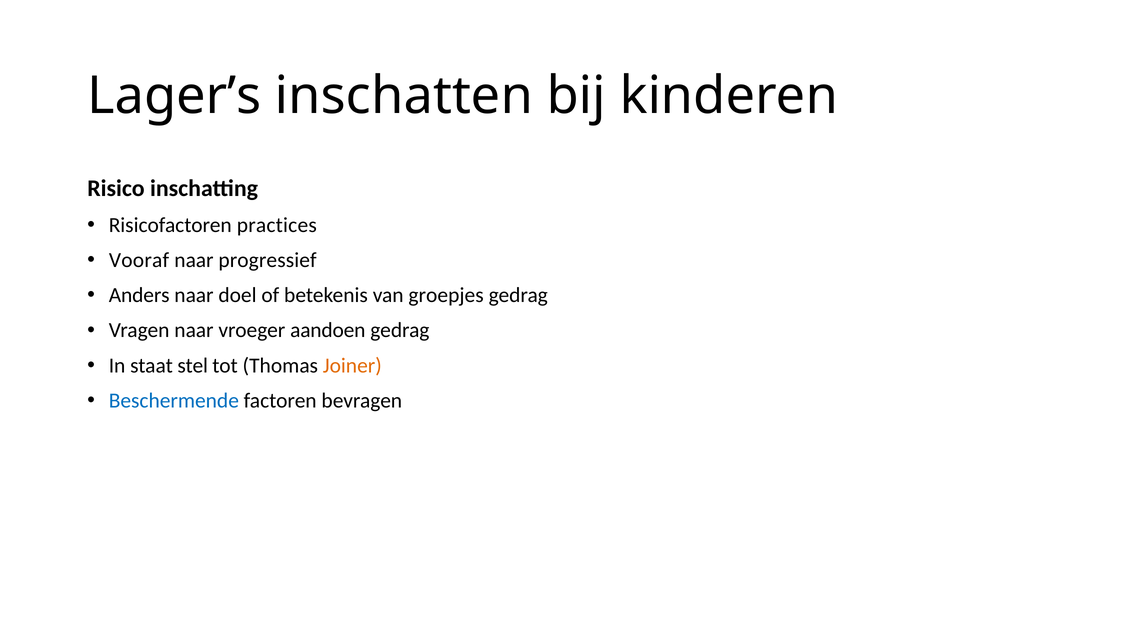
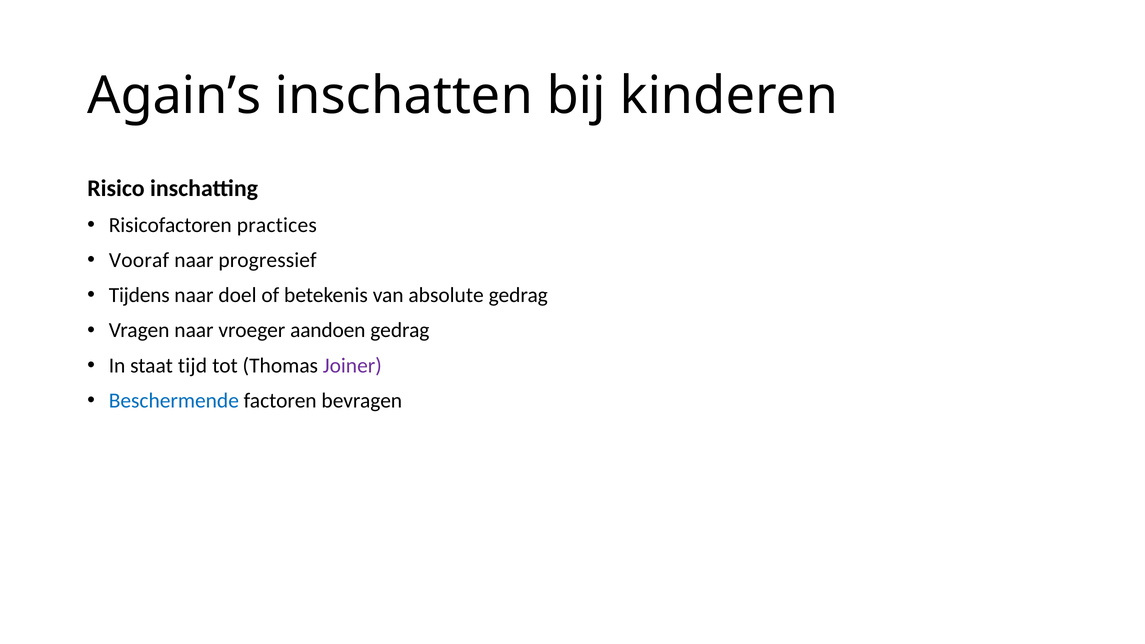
Lager’s: Lager’s -> Again’s
Anders: Anders -> Tijdens
groepjes: groepjes -> absolute
stel: stel -> tijd
Joiner colour: orange -> purple
